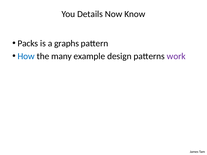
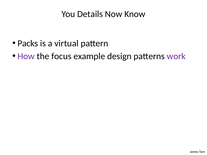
graphs: graphs -> virtual
How colour: blue -> purple
many: many -> focus
